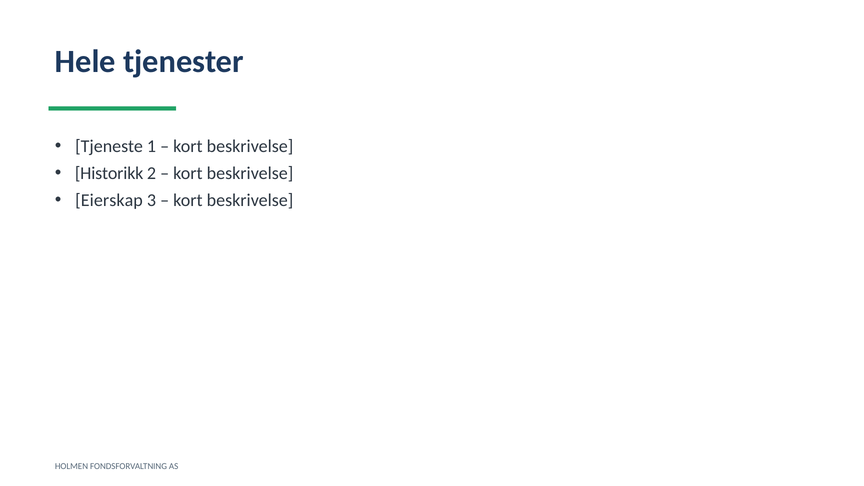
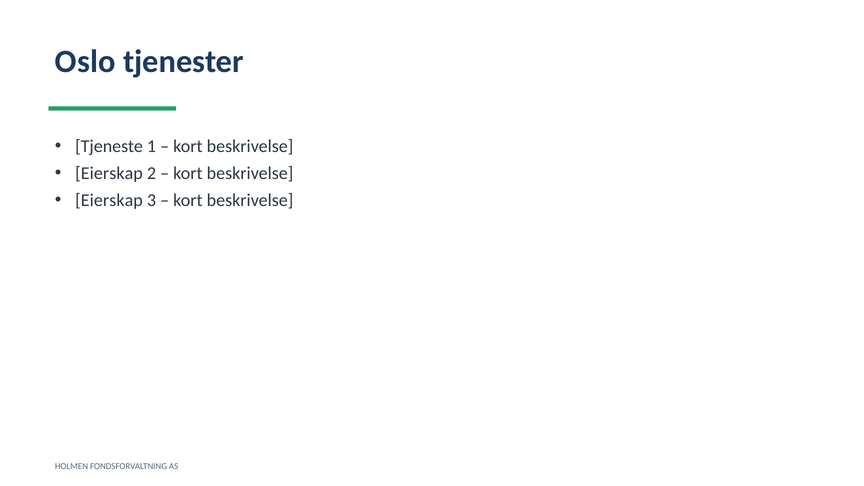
Hele: Hele -> Oslo
Historikk at (109, 173): Historikk -> Eierskap
